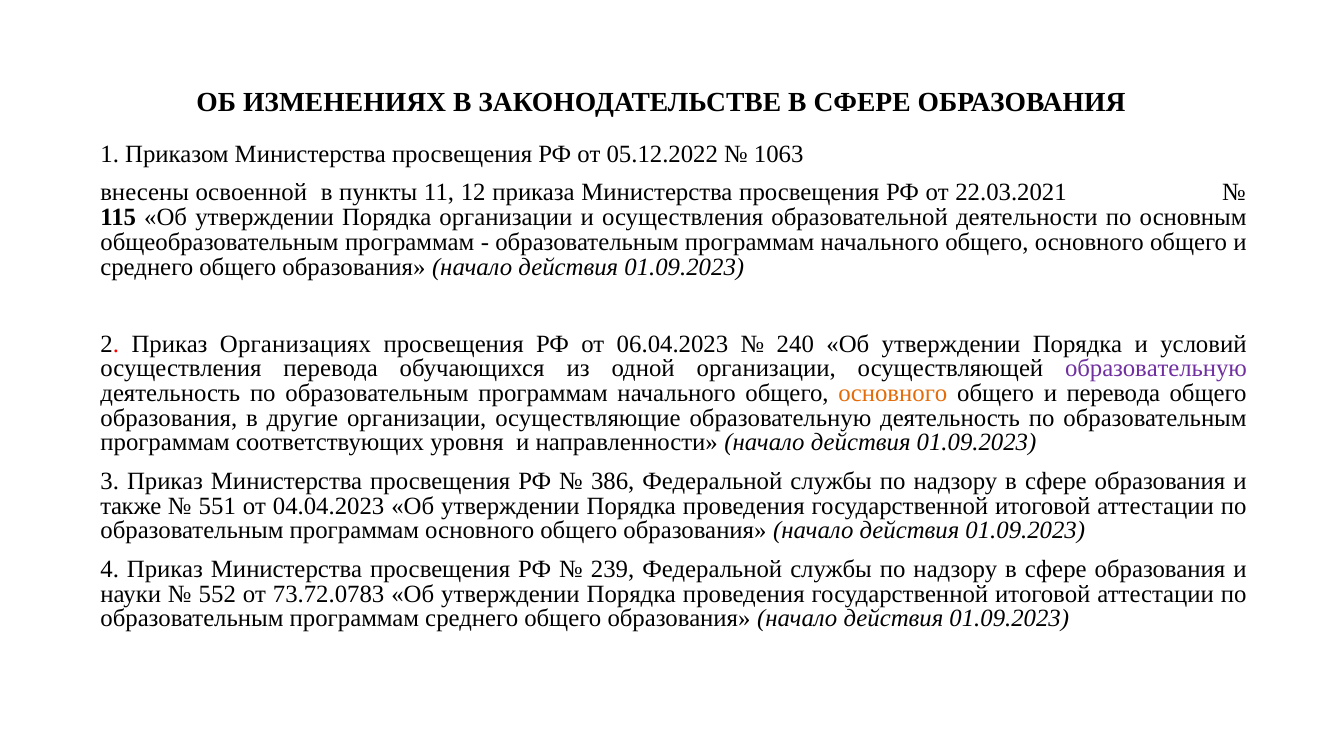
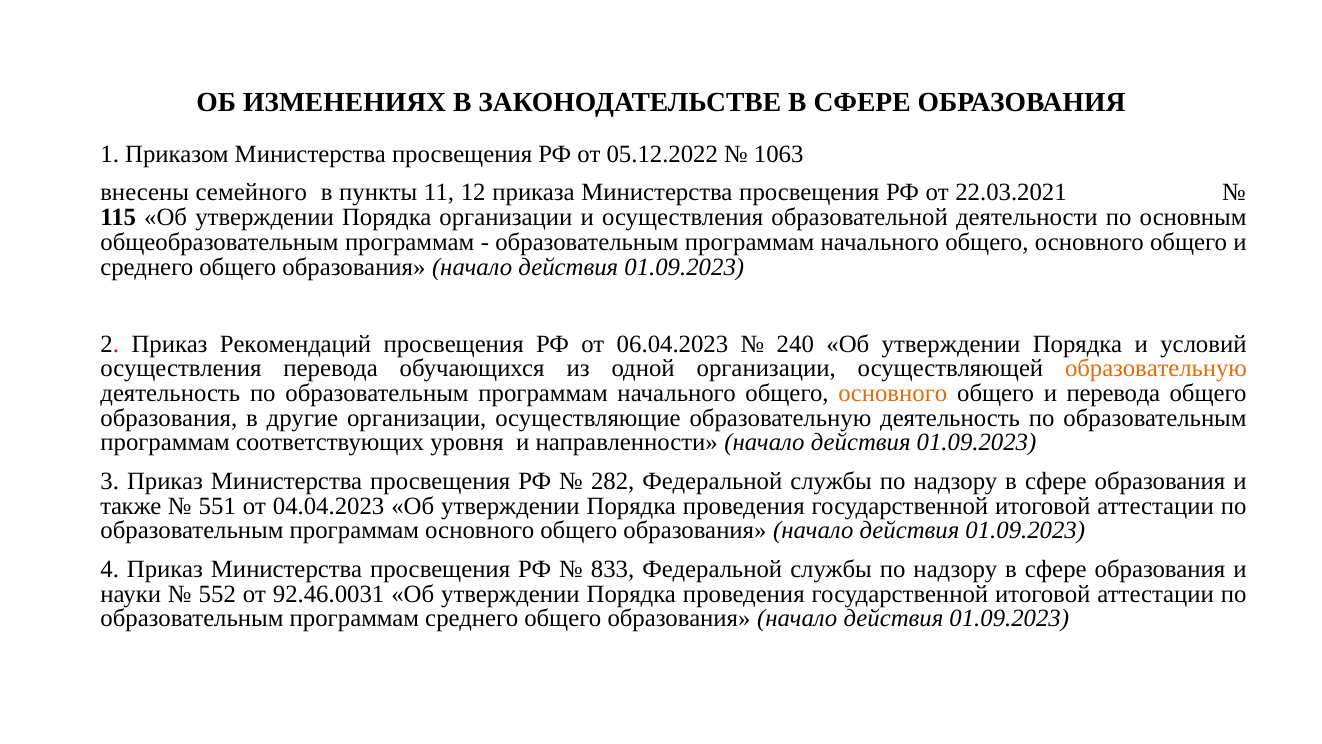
освоенной: освоенной -> семейного
Организациях: Организациях -> Рекомендаций
образовательную at (1156, 368) colour: purple -> orange
386: 386 -> 282
239: 239 -> 833
73.72.0783: 73.72.0783 -> 92.46.0031
